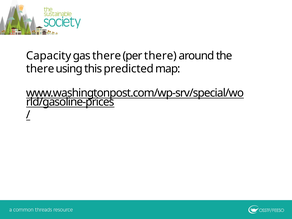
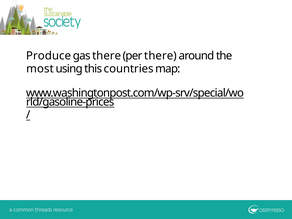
Capacity: Capacity -> Produce
there at (40, 69): there -> most
predicted: predicted -> countries
